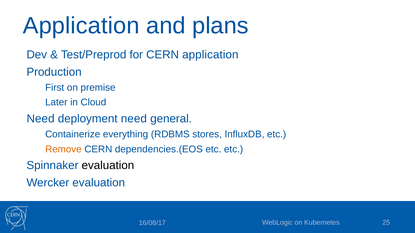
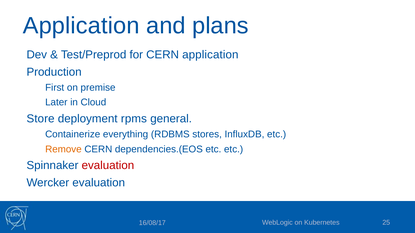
Need at (41, 119): Need -> Store
deployment need: need -> rpms
evaluation at (108, 166) colour: black -> red
